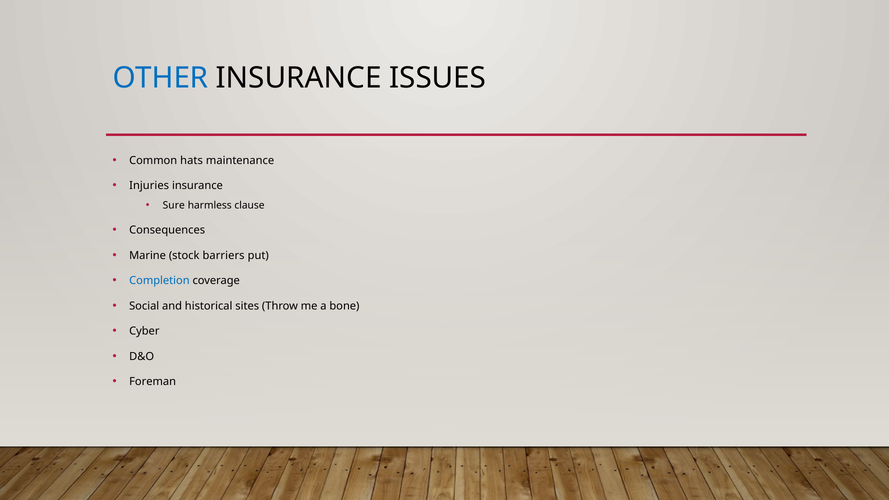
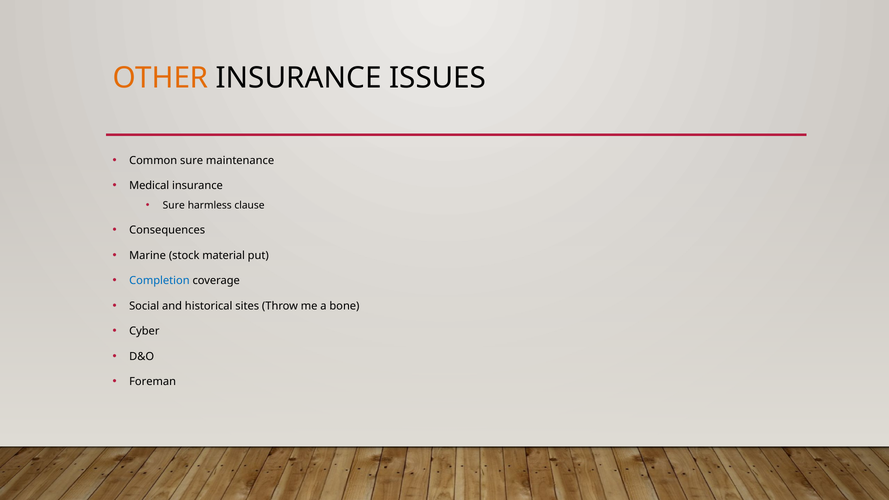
OTHER colour: blue -> orange
Common hats: hats -> sure
Injuries: Injuries -> Medical
barriers: barriers -> material
